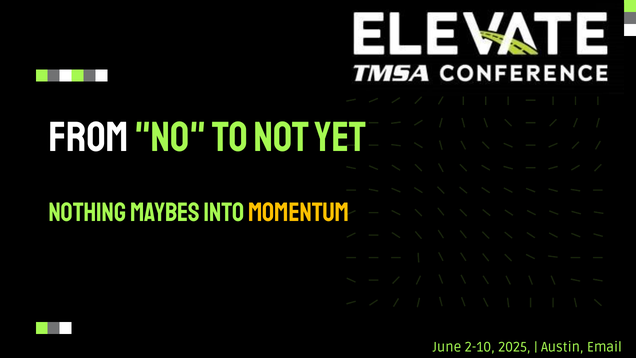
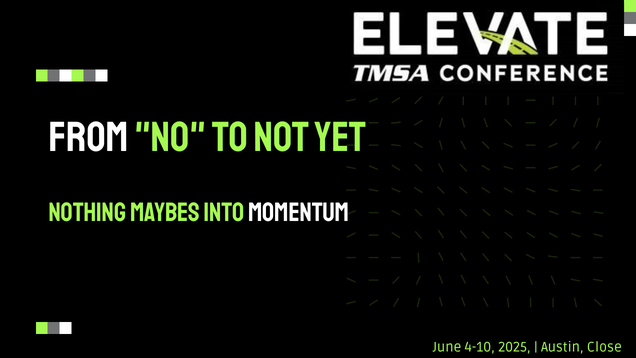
Momentum colour: yellow -> white
2-10: 2-10 -> 4-10
Email: Email -> Close
